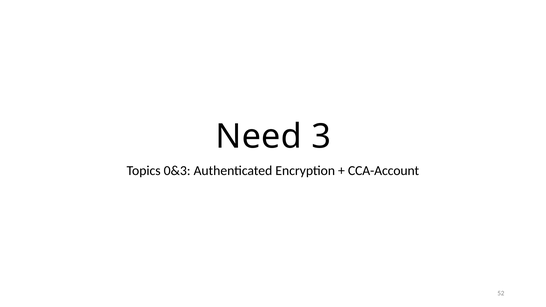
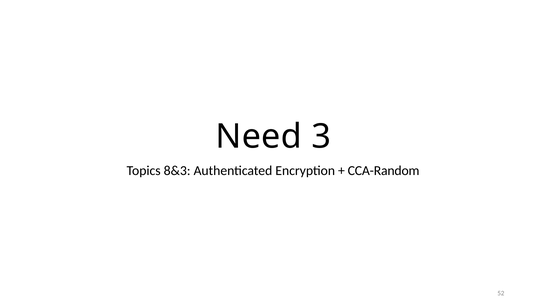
0&3: 0&3 -> 8&3
CCA-Account: CCA-Account -> CCA-Random
